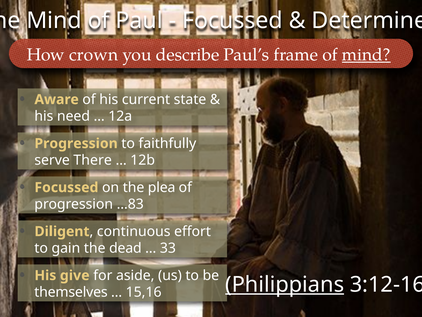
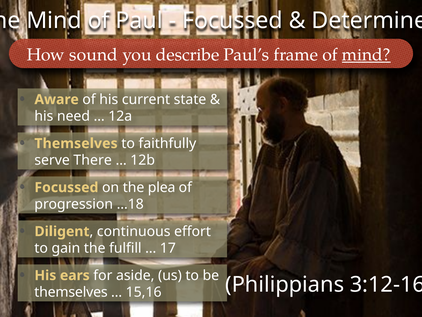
crown: crown -> sound
Progression at (76, 143): Progression -> Themselves
…83: …83 -> …18
dead: dead -> fulfill
33: 33 -> 17
give: give -> ears
Philippians underline: present -> none
